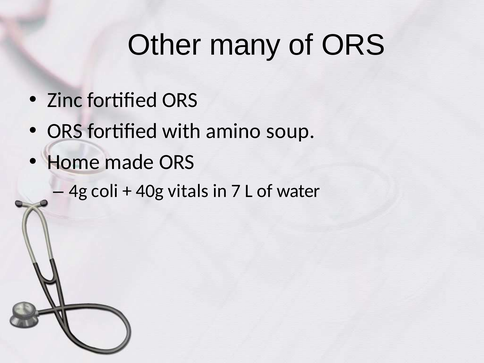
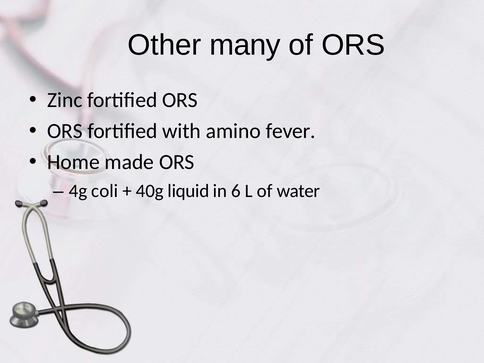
soup: soup -> fever
vitals: vitals -> liquid
7: 7 -> 6
